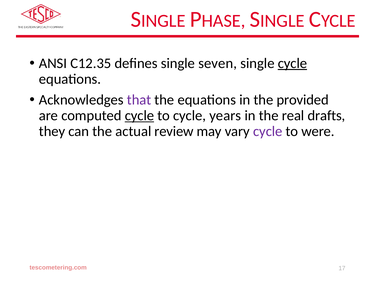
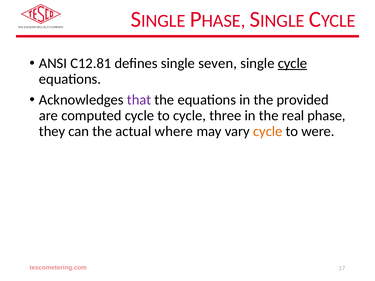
C12.35: C12.35 -> C12.81
cycle at (139, 116) underline: present -> none
years: years -> three
drafts: drafts -> phase
review: review -> where
cycle at (268, 131) colour: purple -> orange
